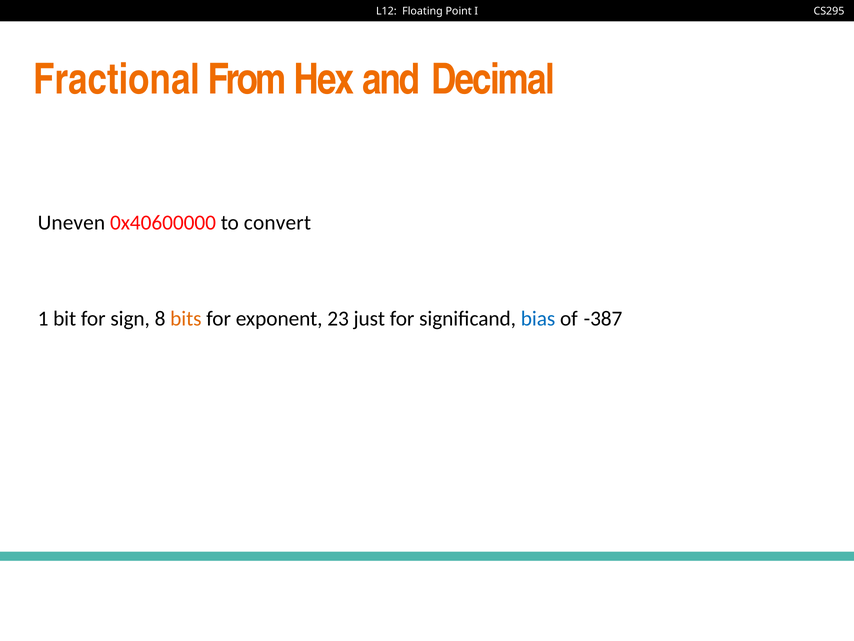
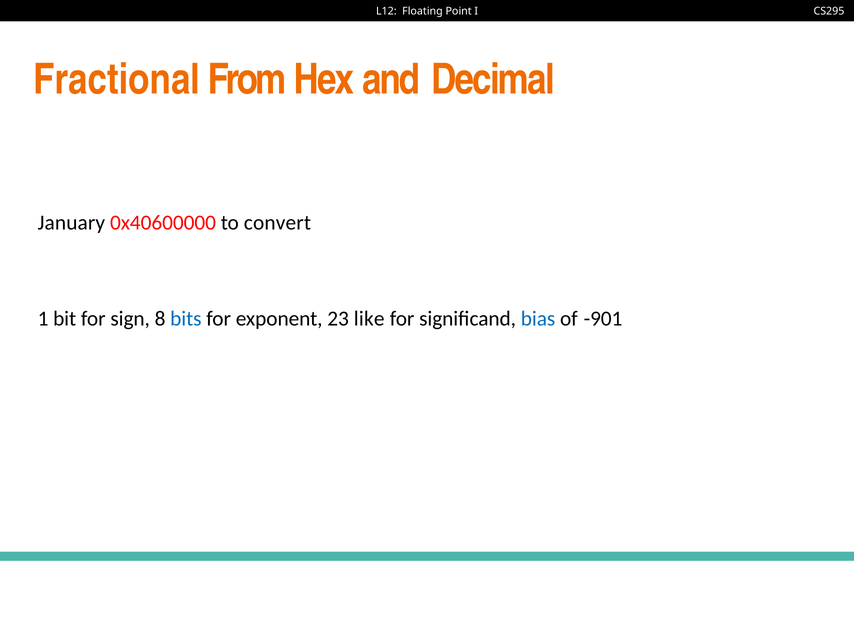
Uneven: Uneven -> January
bits colour: orange -> blue
just: just -> like
-387: -387 -> -901
